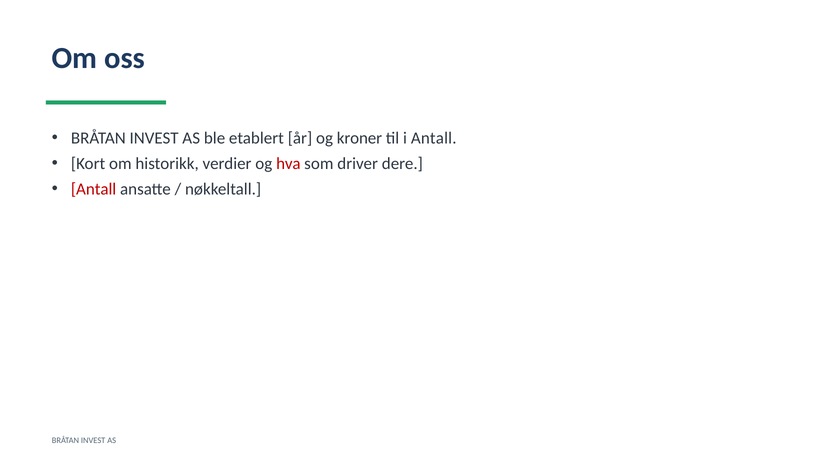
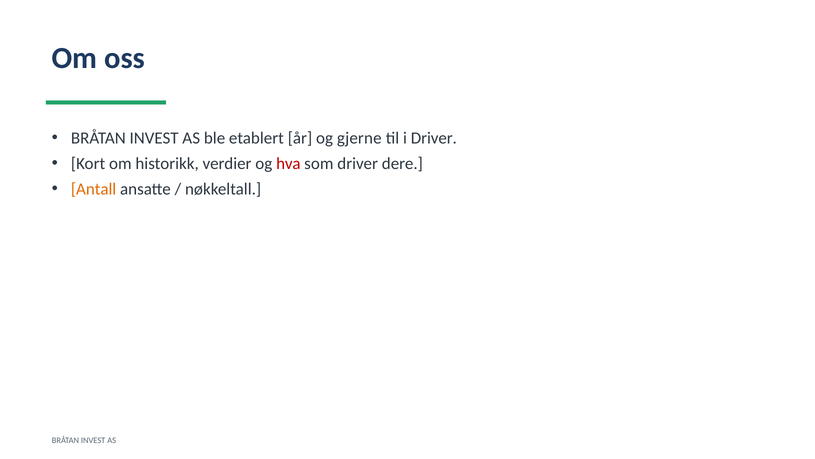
kroner: kroner -> gjerne
i Antall: Antall -> Driver
Antall at (94, 189) colour: red -> orange
